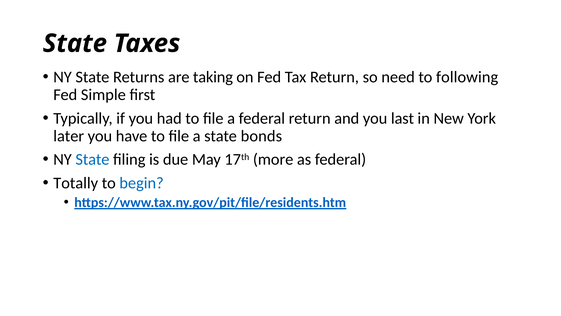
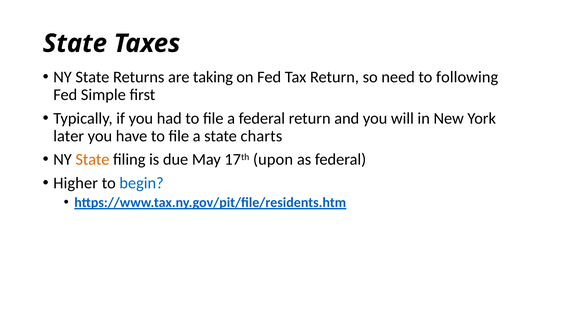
last: last -> will
bonds: bonds -> charts
State at (92, 159) colour: blue -> orange
more: more -> upon
Totally: Totally -> Higher
